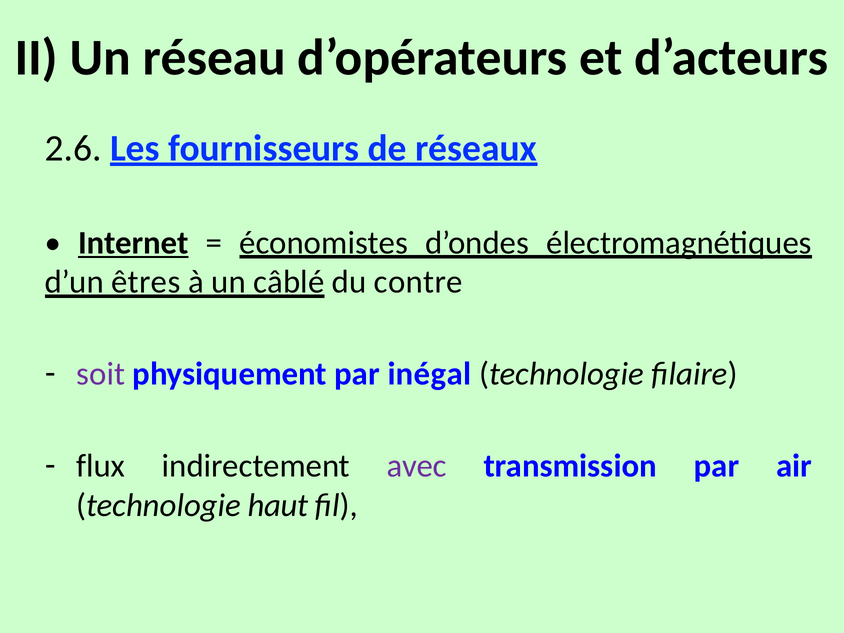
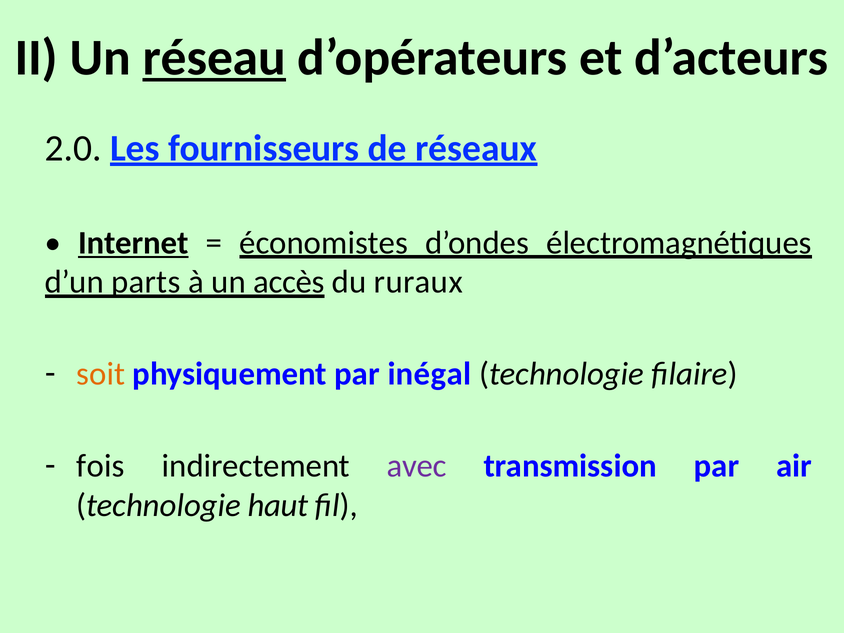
réseau underline: none -> present
2.6: 2.6 -> 2.0
êtres: êtres -> parts
câblé: câblé -> accès
contre: contre -> ruraux
soit colour: purple -> orange
flux: flux -> fois
